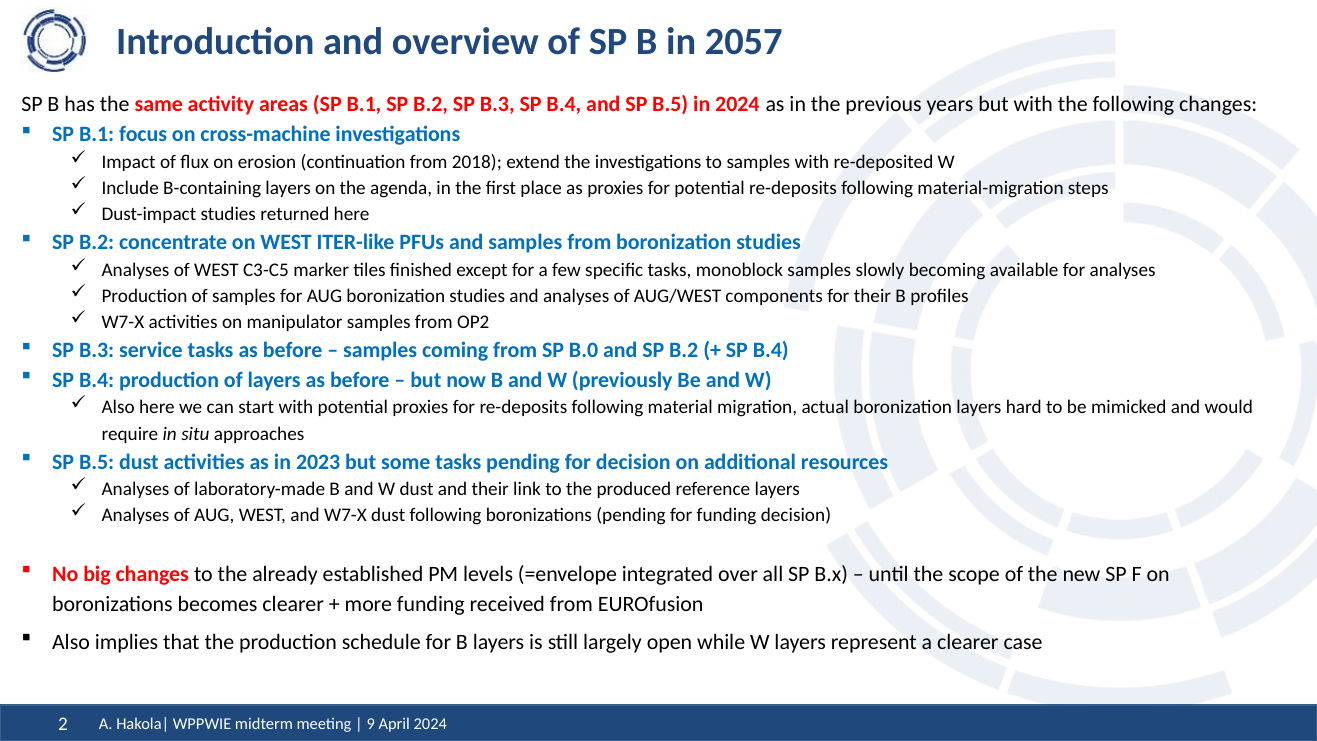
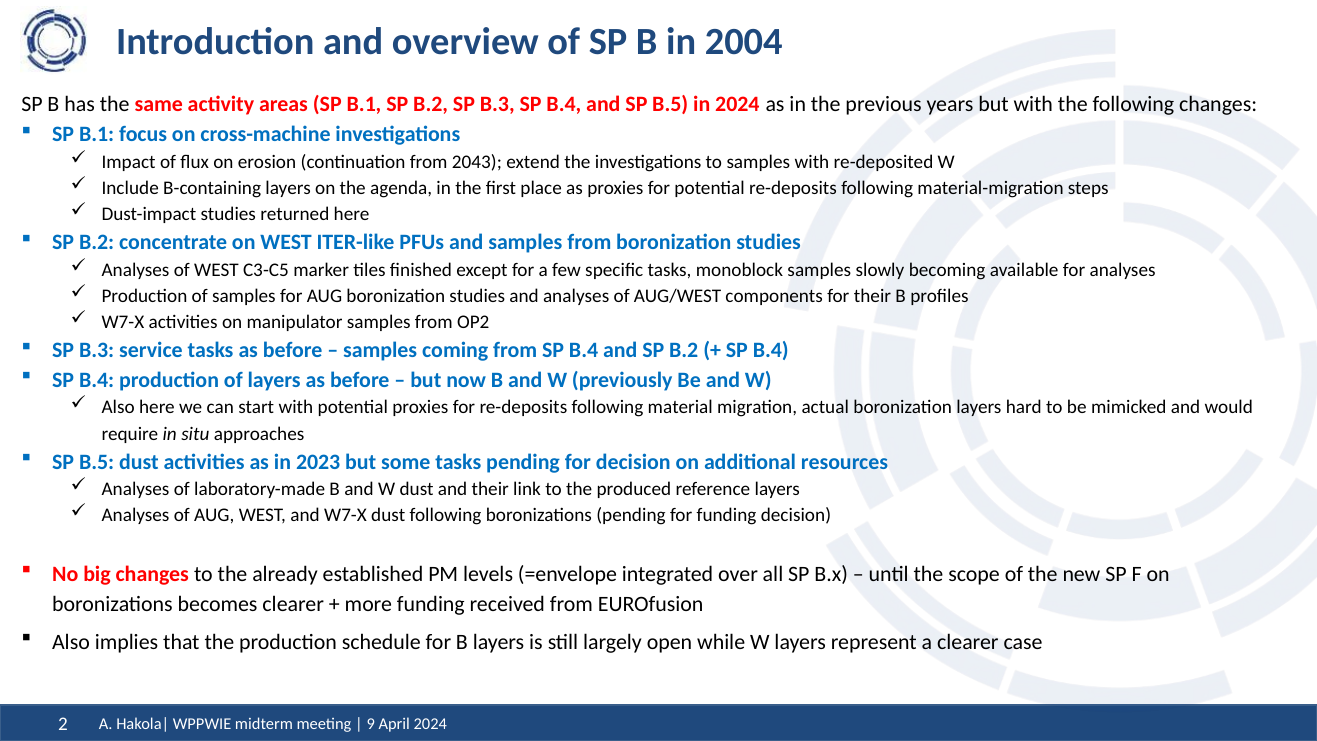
2057: 2057 -> 2004
2018: 2018 -> 2043
from SP B.0: B.0 -> B.4
